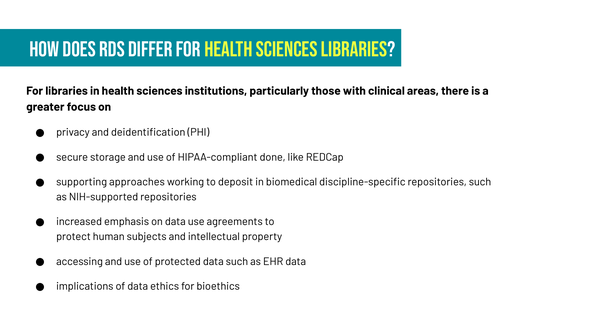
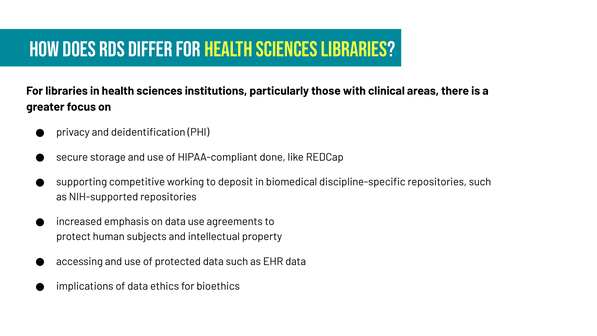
approaches: approaches -> competitive
